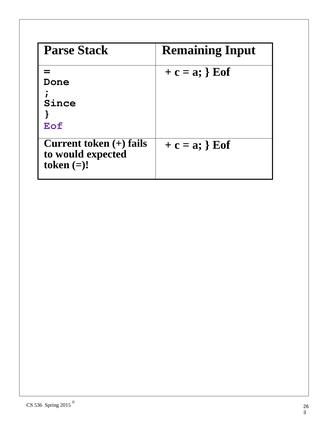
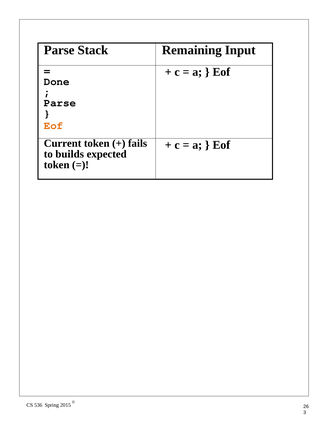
Since at (60, 103): Since -> Parse
Eof at (54, 125) colour: purple -> orange
would: would -> builds
